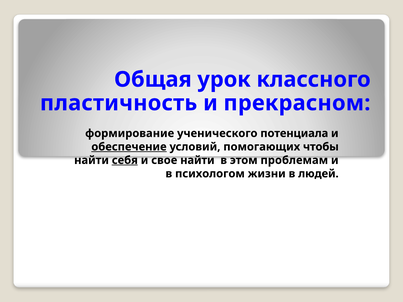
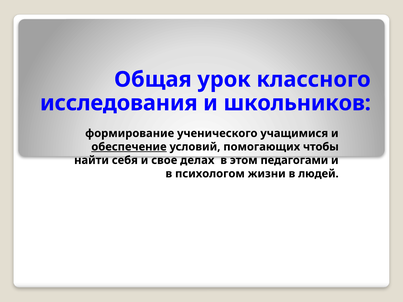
пластичность: пластичность -> исследования
прекрасном: прекрасном -> школьников
потенциала: потенциала -> учащимися
себя underline: present -> none
свое найти: найти -> делах
проблемам: проблемам -> педагогами
